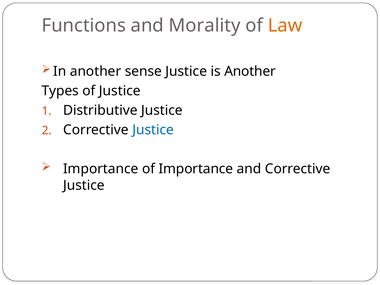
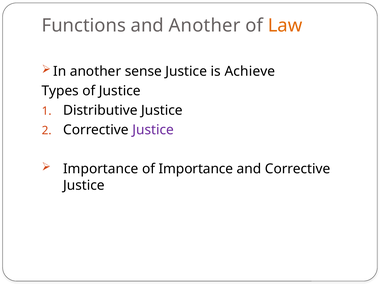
and Morality: Morality -> Another
is Another: Another -> Achieve
Justice at (153, 130) colour: blue -> purple
